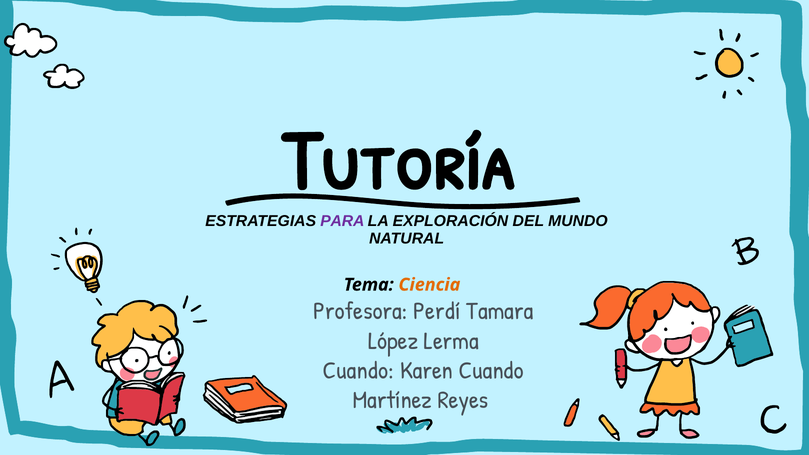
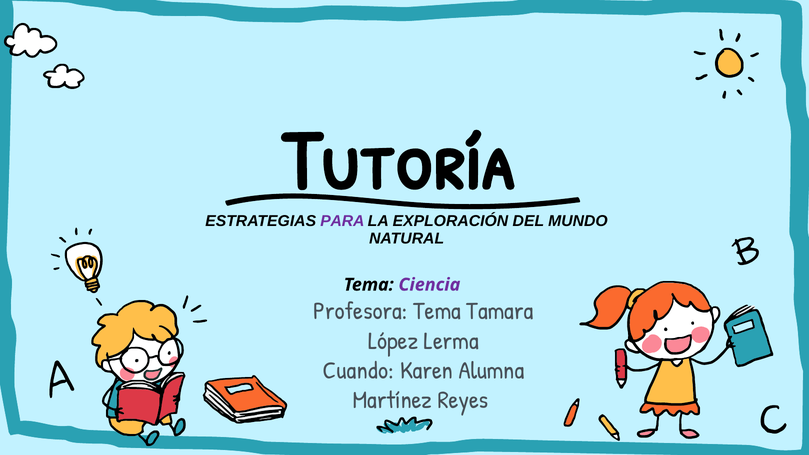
Ciencia colour: orange -> purple
Profesora Perdí: Perdí -> Tema
Karen Cuando: Cuando -> Alumna
